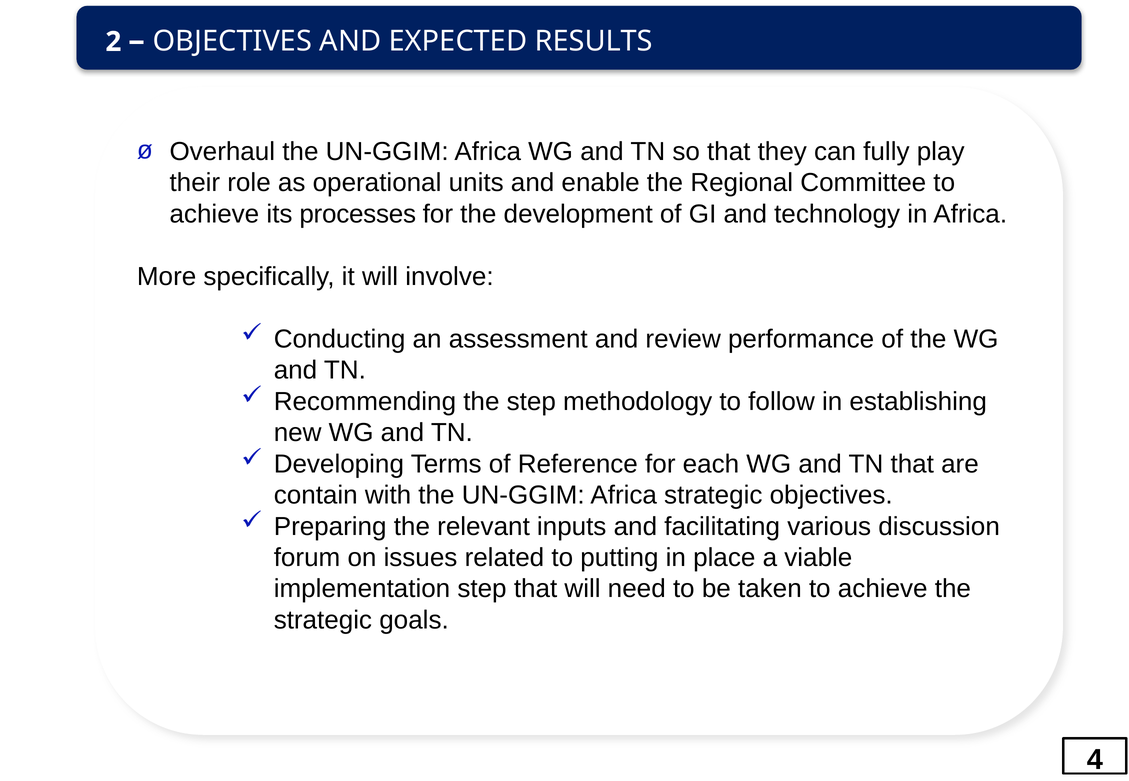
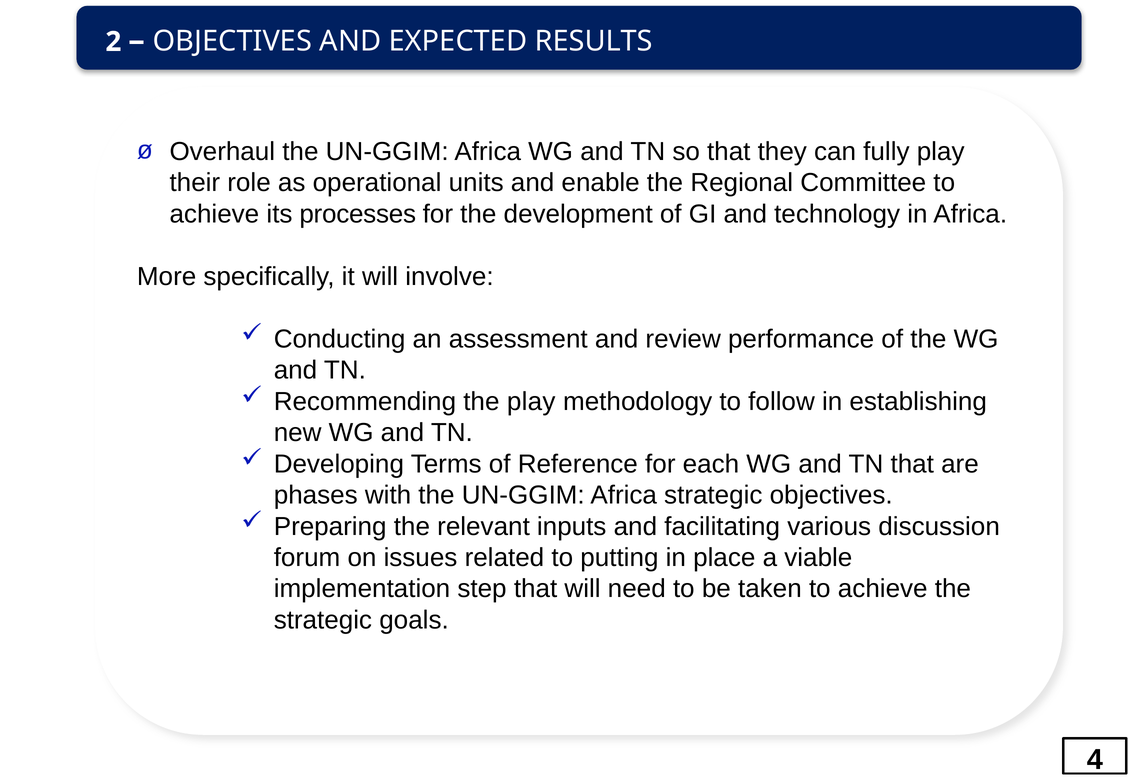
the step: step -> play
contain: contain -> phases
